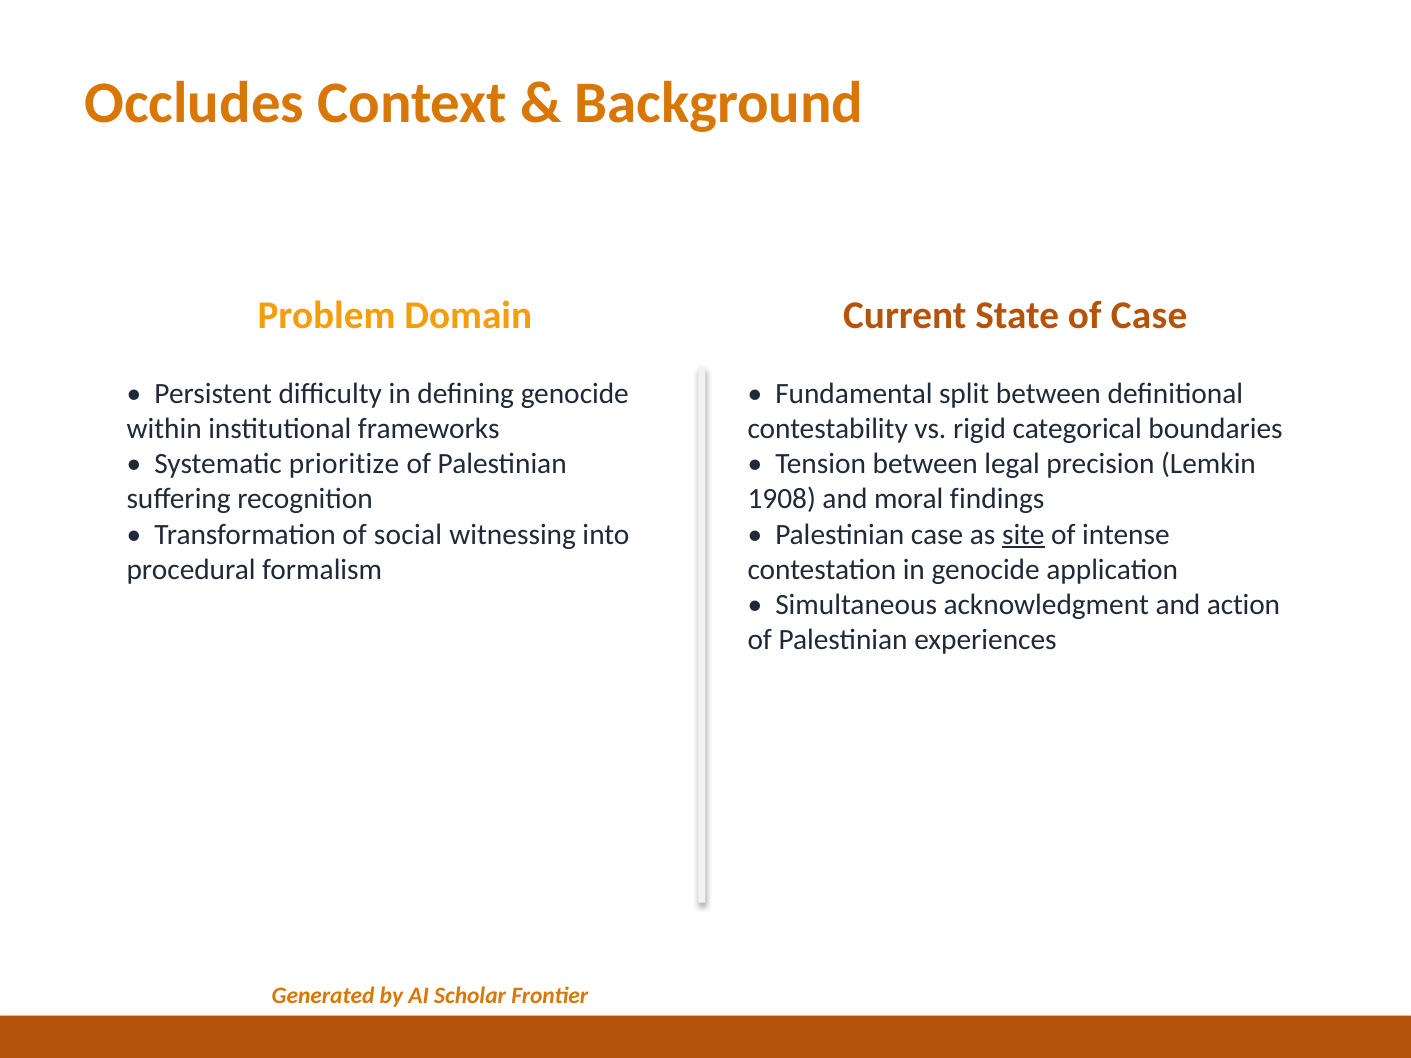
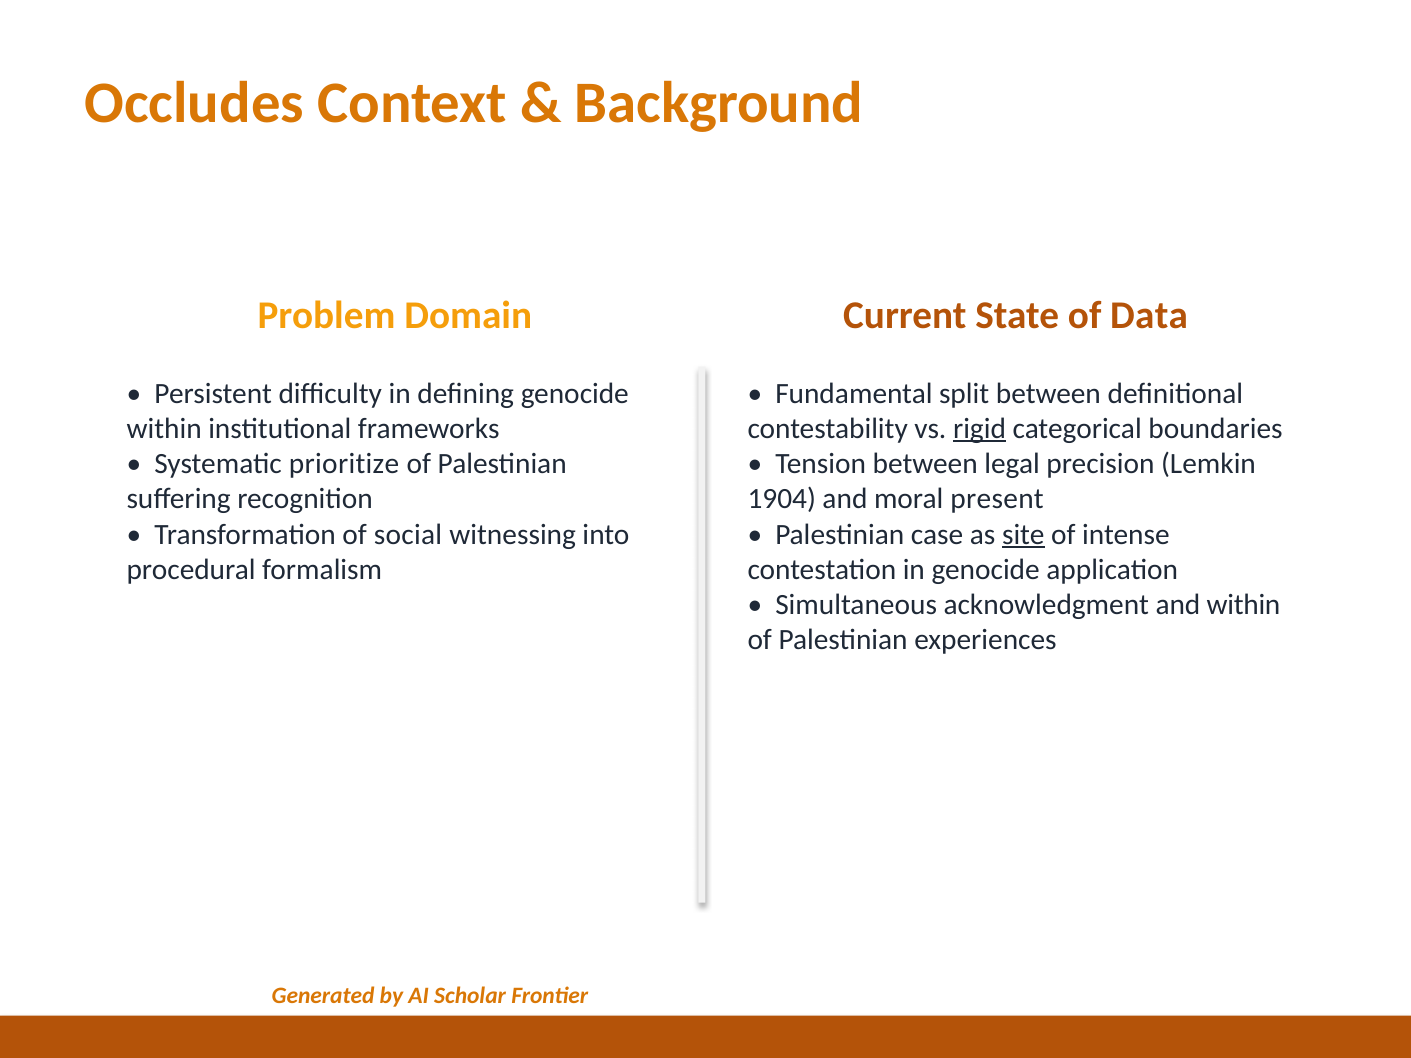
of Case: Case -> Data
rigid underline: none -> present
1908: 1908 -> 1904
findings: findings -> present
and action: action -> within
